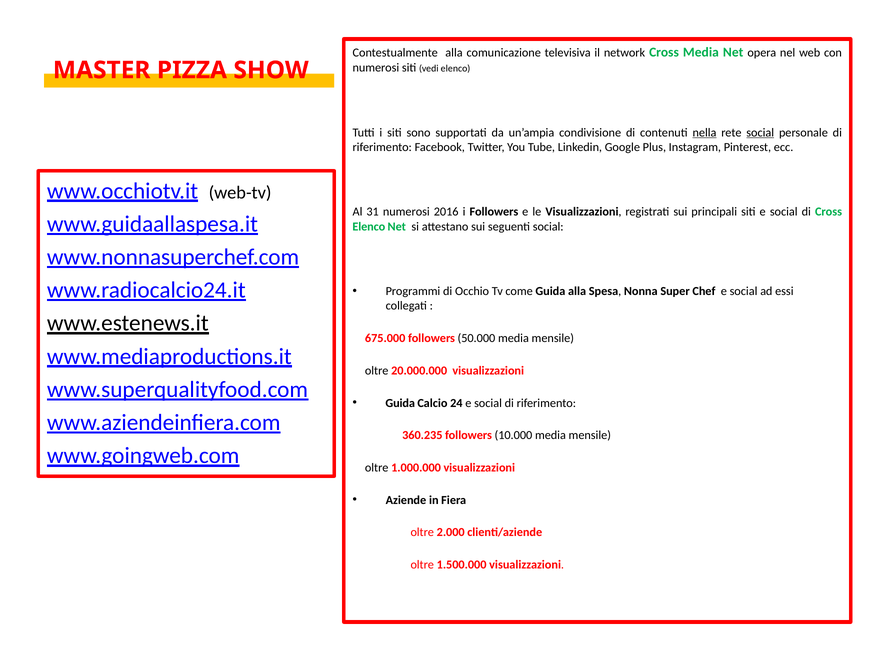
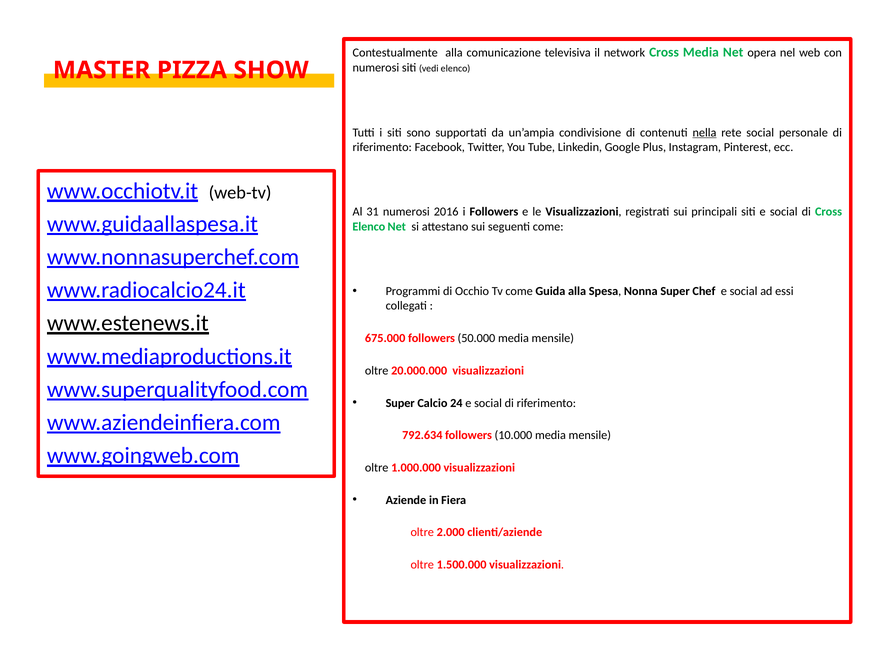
social at (760, 133) underline: present -> none
seguenti social: social -> come
Guida at (400, 403): Guida -> Super
360.235: 360.235 -> 792.634
